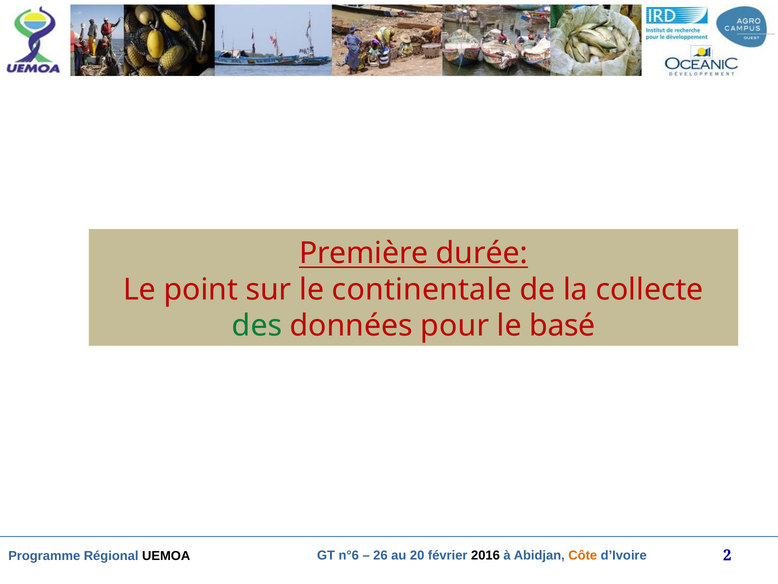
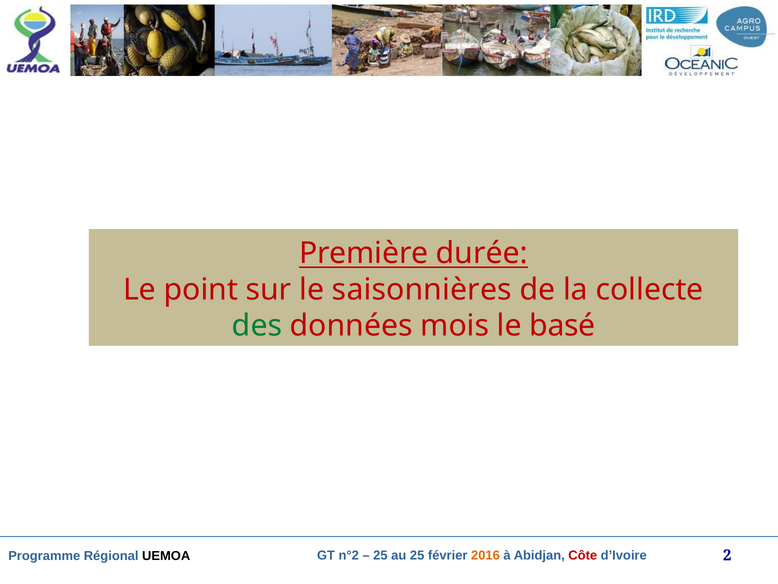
continentale: continentale -> saisonnières
pour: pour -> mois
n°6: n°6 -> n°2
26 at (380, 555): 26 -> 25
au 20: 20 -> 25
2016 colour: black -> orange
Côte colour: orange -> red
